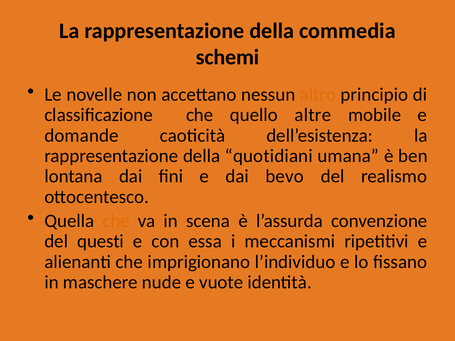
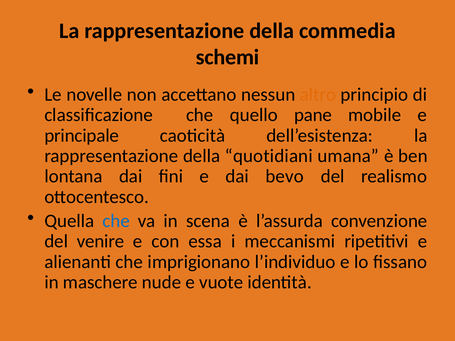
altre: altre -> pane
domande: domande -> principale
che at (116, 221) colour: orange -> blue
questi: questi -> venire
